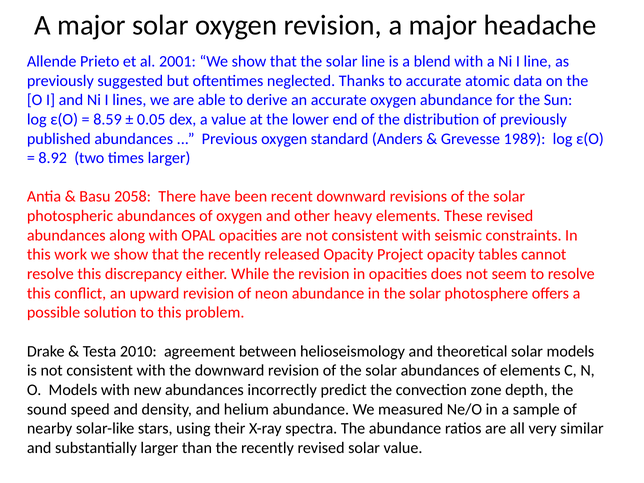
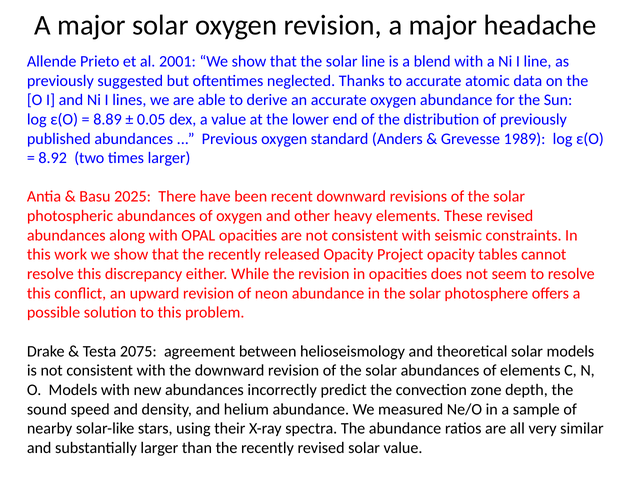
8.59: 8.59 -> 8.89
2058: 2058 -> 2025
2010: 2010 -> 2075
